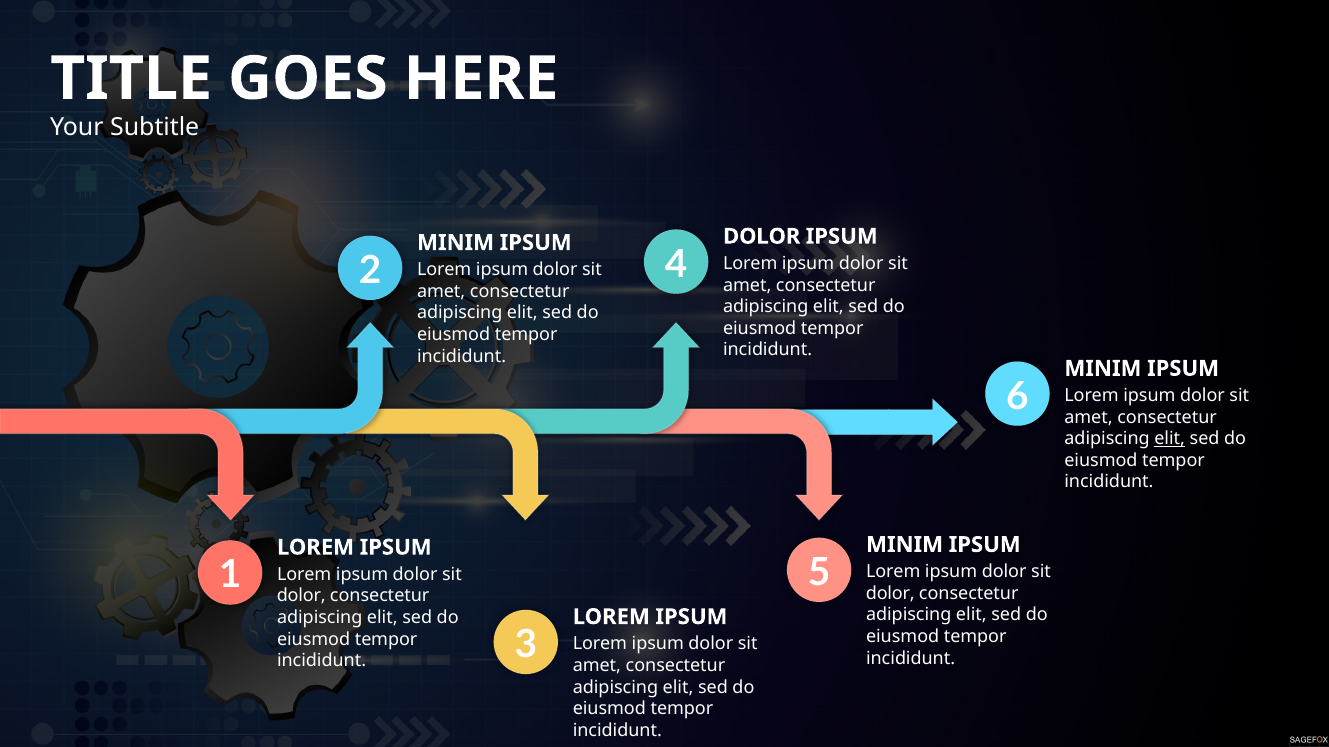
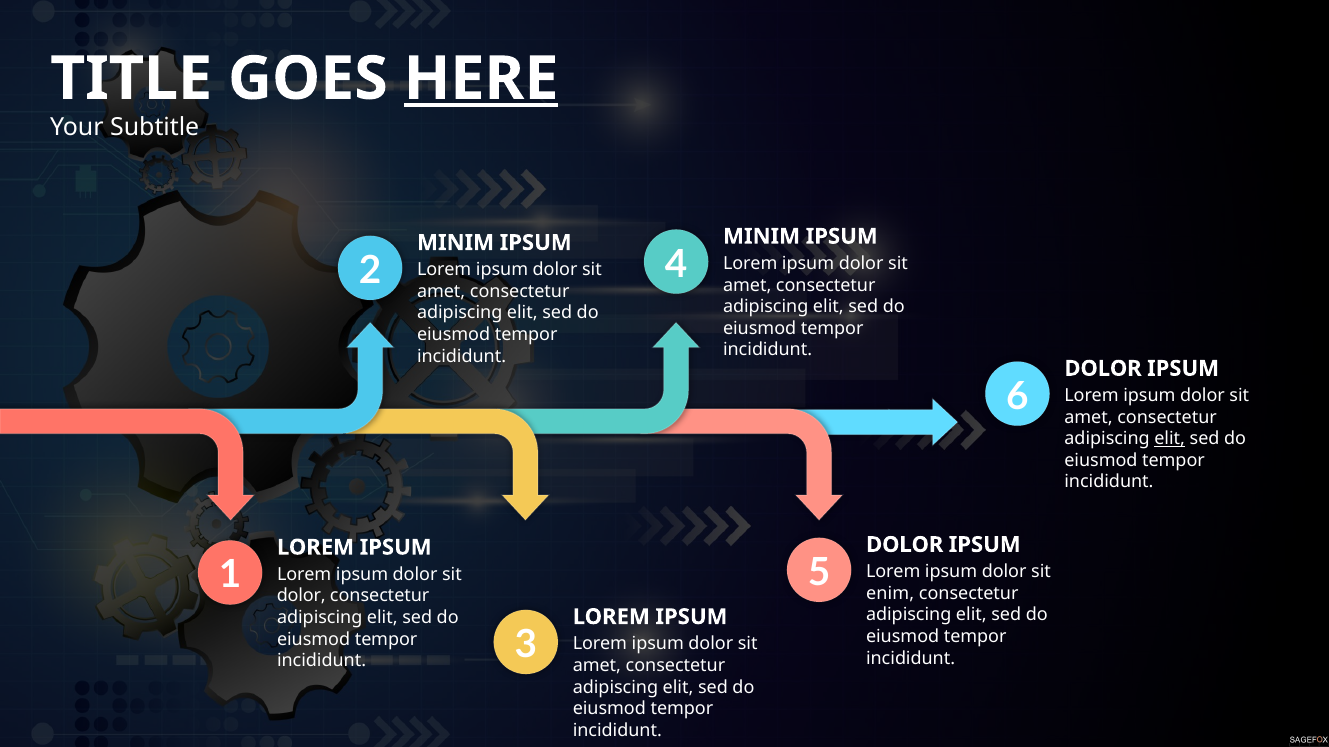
HERE underline: none -> present
DOLOR at (762, 237): DOLOR -> MINIM
MINIM at (1103, 369): MINIM -> DOLOR
MINIM at (905, 545): MINIM -> DOLOR
dolor at (890, 594): dolor -> enim
